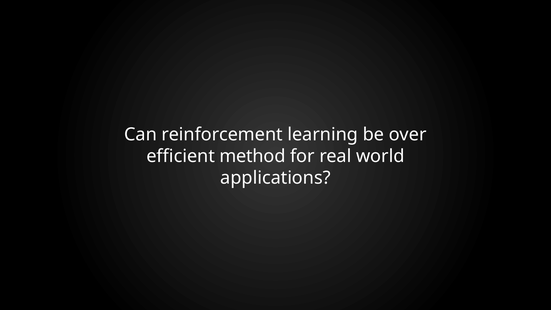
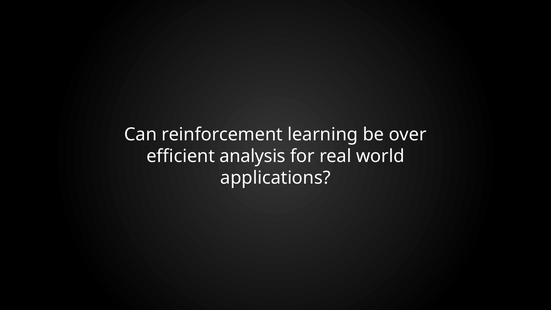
method: method -> analysis
